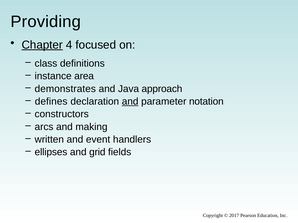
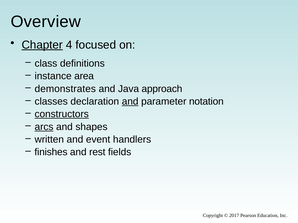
Providing: Providing -> Overview
defines: defines -> classes
constructors underline: none -> present
arcs underline: none -> present
making: making -> shapes
ellipses: ellipses -> finishes
grid: grid -> rest
